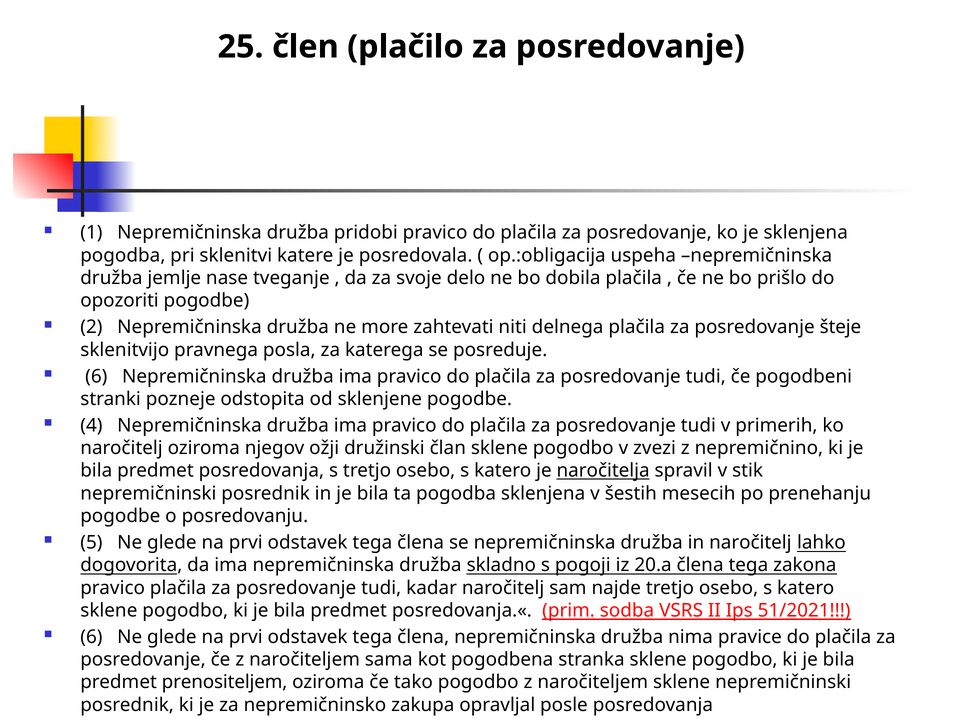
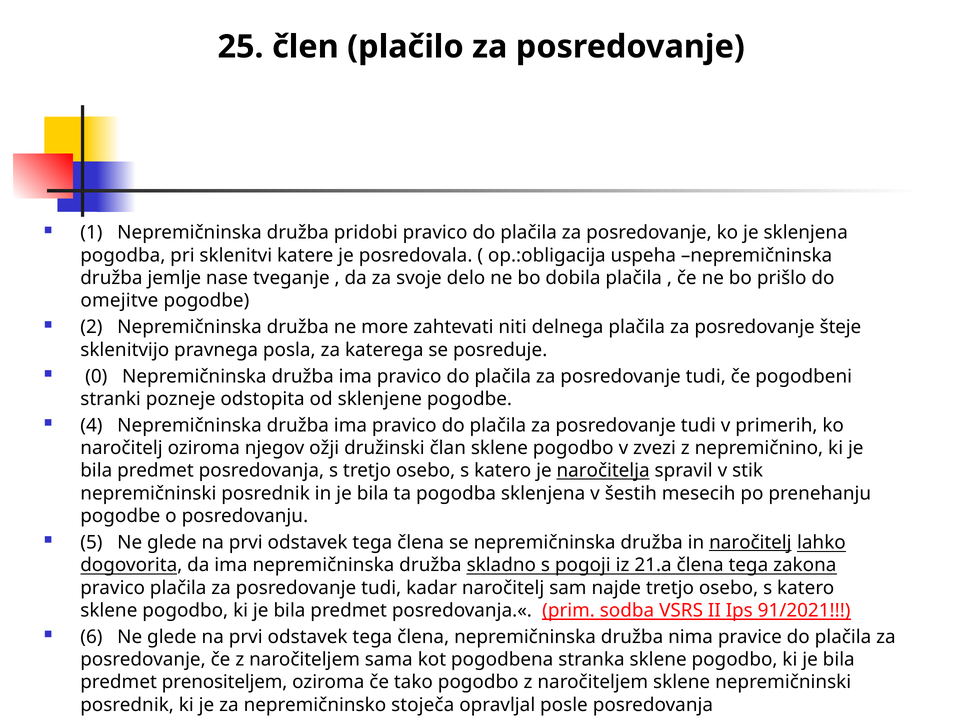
opozoriti: opozoriti -> omejitve
6 at (96, 376): 6 -> 0
naročitelj at (750, 543) underline: none -> present
20.a: 20.a -> 21.a
51/2021: 51/2021 -> 91/2021
zakupa: zakupa -> stoječa
